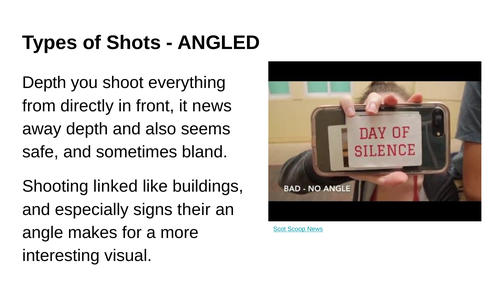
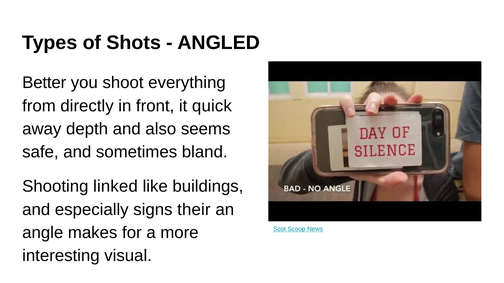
Depth at (44, 83): Depth -> Better
it news: news -> quick
